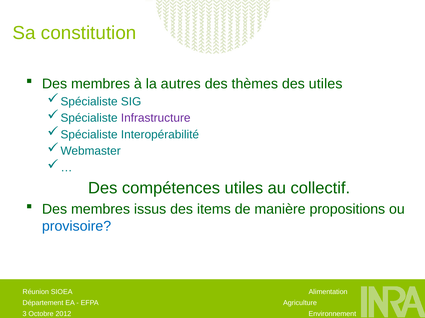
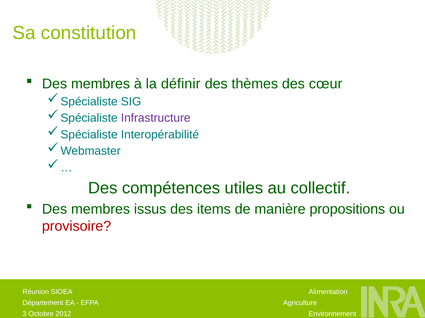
autres: autres -> définir
des utiles: utiles -> cœur
provisoire colour: blue -> red
